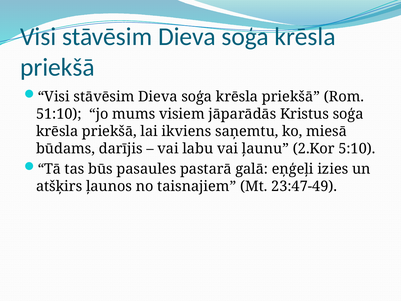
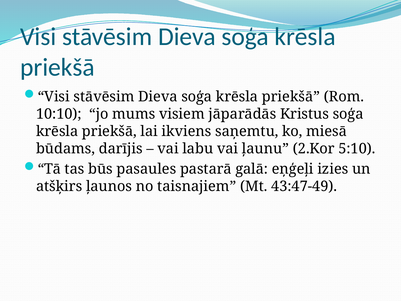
51:10: 51:10 -> 10:10
23:47-49: 23:47-49 -> 43:47-49
